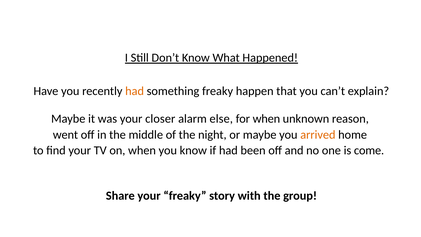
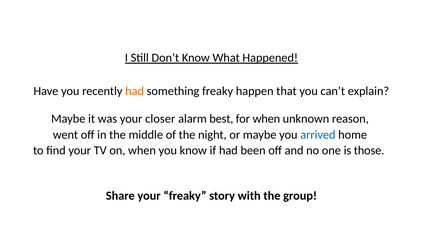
else: else -> best
arrived colour: orange -> blue
come: come -> those
